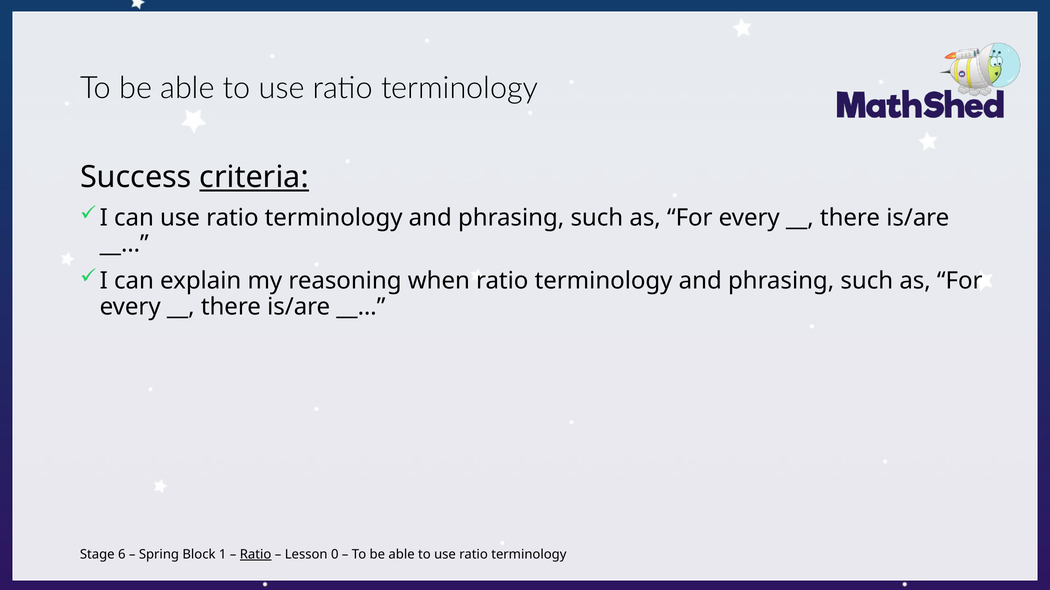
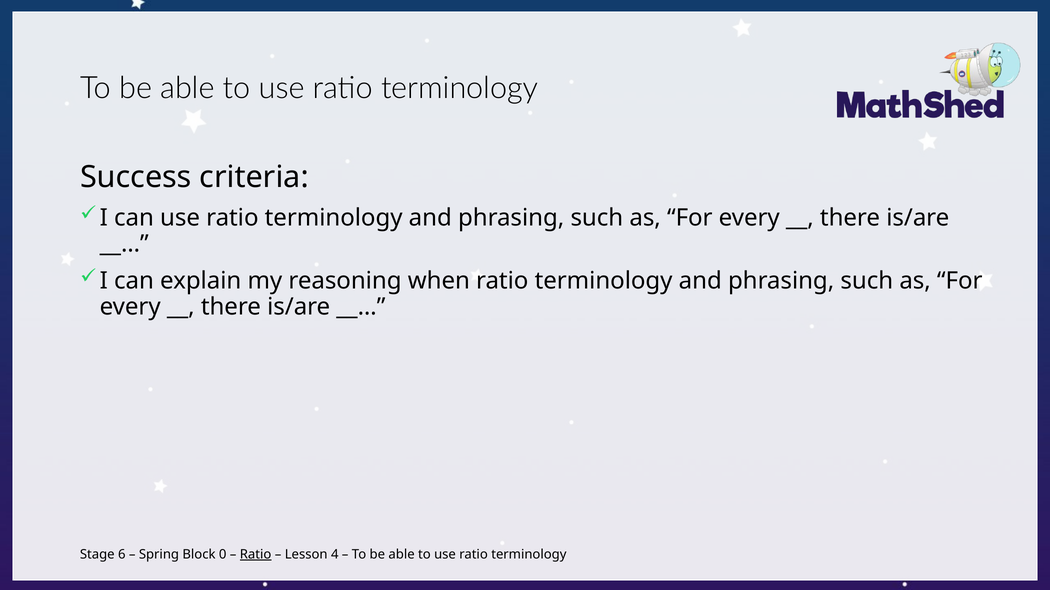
criteria underline: present -> none
1: 1 -> 0
0: 0 -> 4
